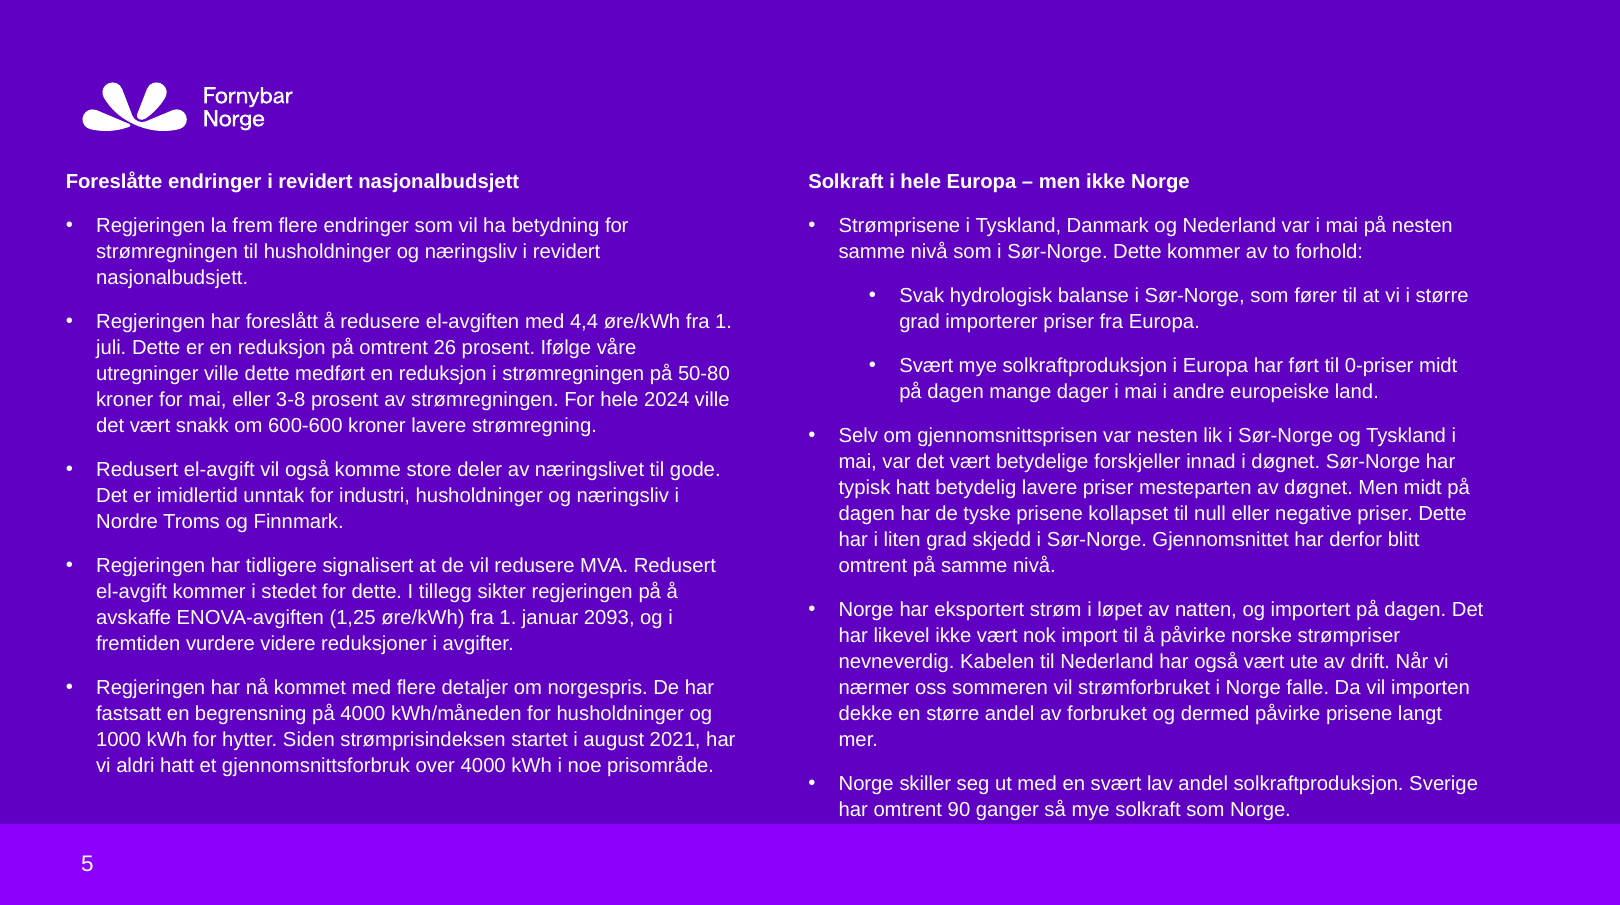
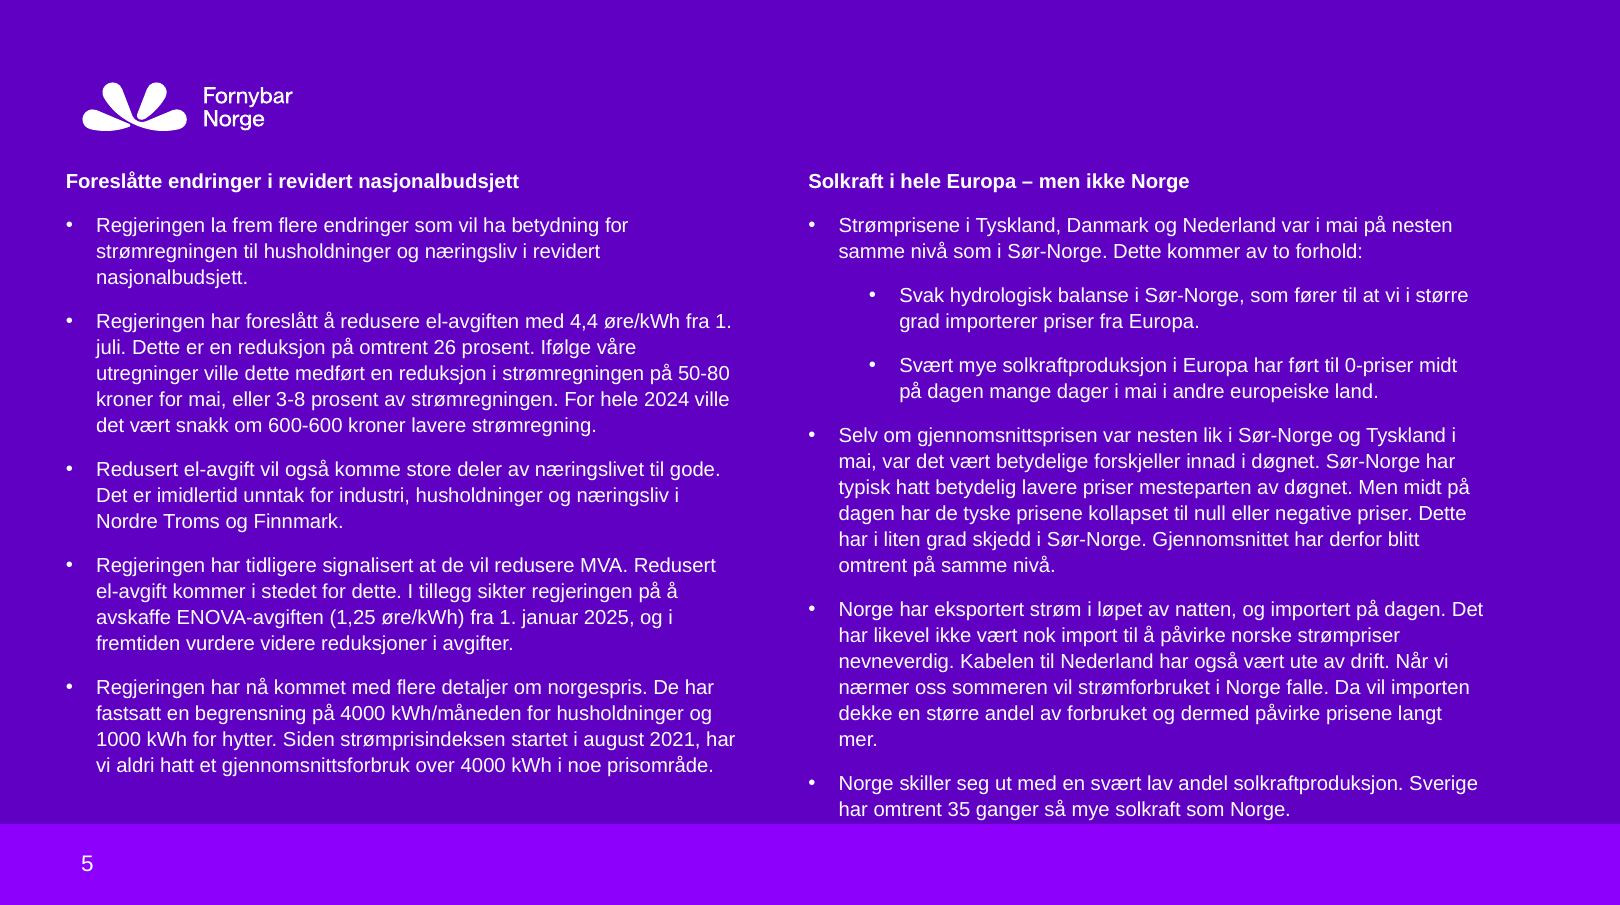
2093: 2093 -> 2025
90: 90 -> 35
